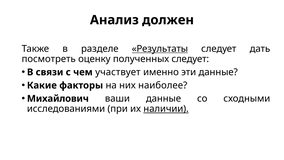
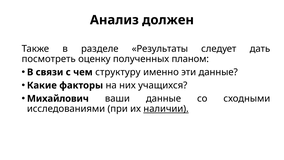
Результаты underline: present -> none
полученных следует: следует -> планом
участвует: участвует -> структуру
наиболее: наиболее -> учащихся
